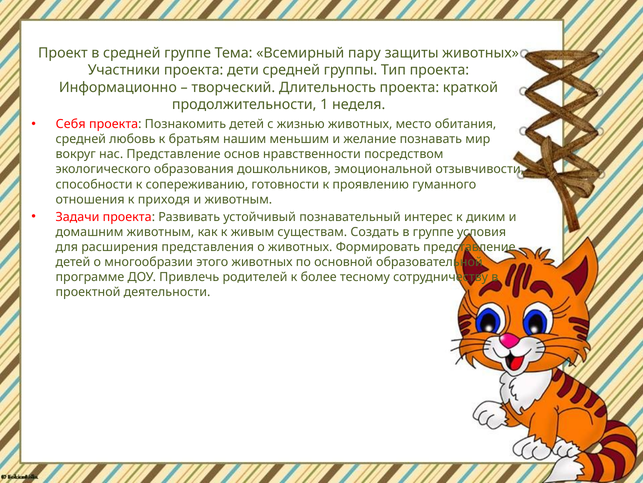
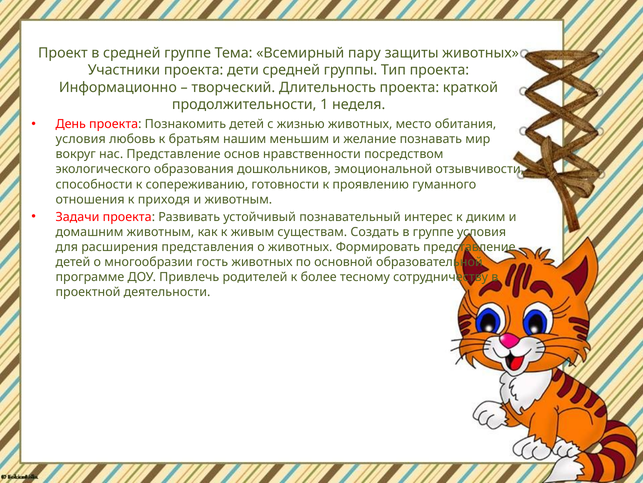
Себя: Себя -> День
средней at (81, 139): средней -> условия
этого: этого -> гость
